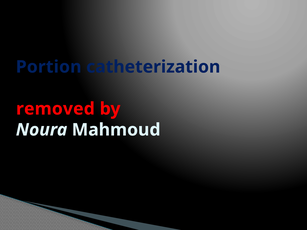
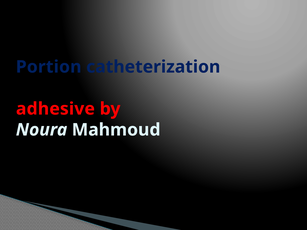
removed: removed -> adhesive
